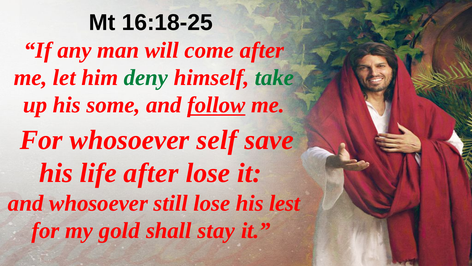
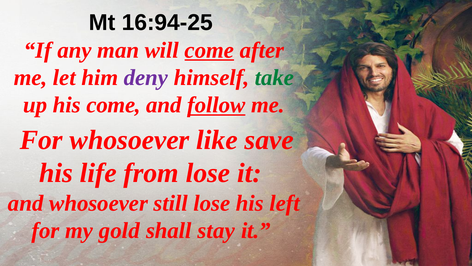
16:18-25: 16:18-25 -> 16:94-25
come at (209, 50) underline: none -> present
deny colour: green -> purple
his some: some -> come
self: self -> like
life after: after -> from
lest: lest -> left
